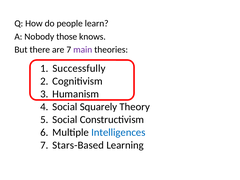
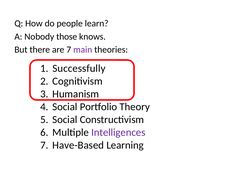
Squarely: Squarely -> Portfolio
Intelligences colour: blue -> purple
Stars-Based: Stars-Based -> Have-Based
